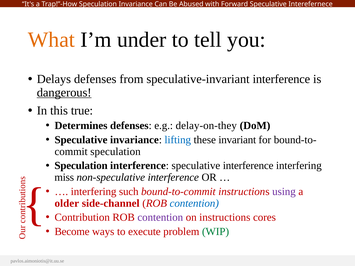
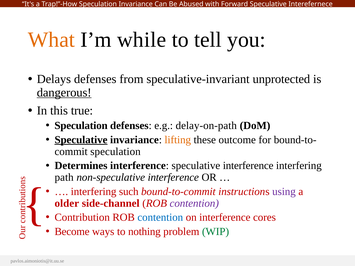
under: under -> while
speculative-invariant interference: interference -> unprotected
Determines at (81, 126): Determines -> Speculation
delay-on-they: delay-on-they -> delay-on-path
Speculative at (81, 140) underline: none -> present
lifting colour: blue -> orange
invariant: invariant -> outcome
Speculation at (81, 166): Speculation -> Determines
miss: miss -> path
contention at (194, 203) colour: blue -> purple
contention at (160, 218) colour: purple -> blue
on instructions: instructions -> interference
execute: execute -> nothing
